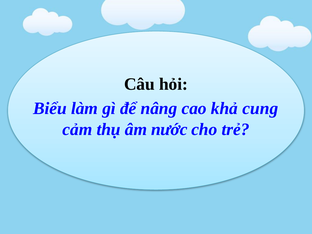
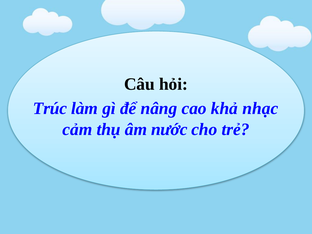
Biểu: Biểu -> Trúc
cung: cung -> nhạc
